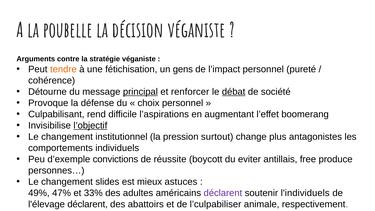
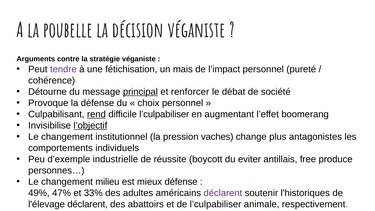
tendre colour: orange -> purple
gens: gens -> mais
débat underline: present -> none
rend underline: none -> present
difficile l’aspirations: l’aspirations -> l’culpabiliser
surtout: surtout -> vaches
convictions: convictions -> industrielle
slides: slides -> milieu
mieux astuces: astuces -> défense
l'individuels: l'individuels -> l'historiques
